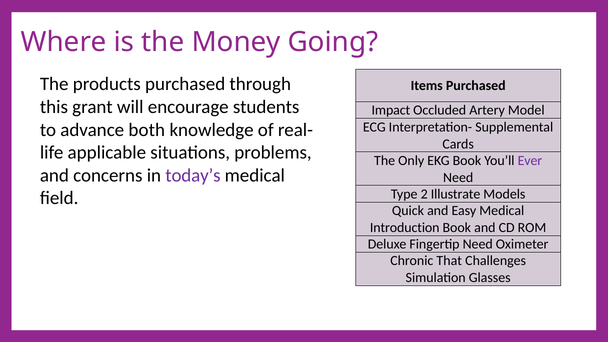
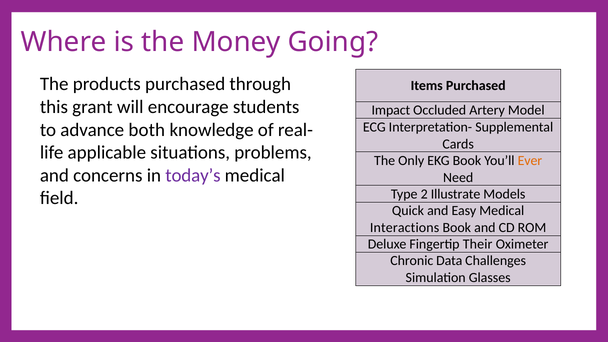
Ever colour: purple -> orange
Introduction: Introduction -> Interactions
Fingertip Need: Need -> Their
That: That -> Data
